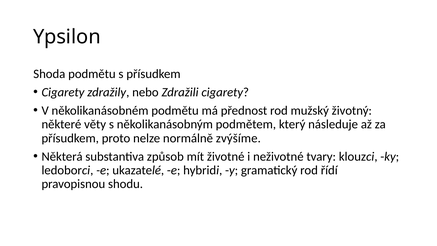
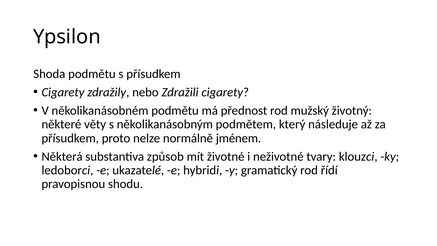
zvýšíme: zvýšíme -> jménem
